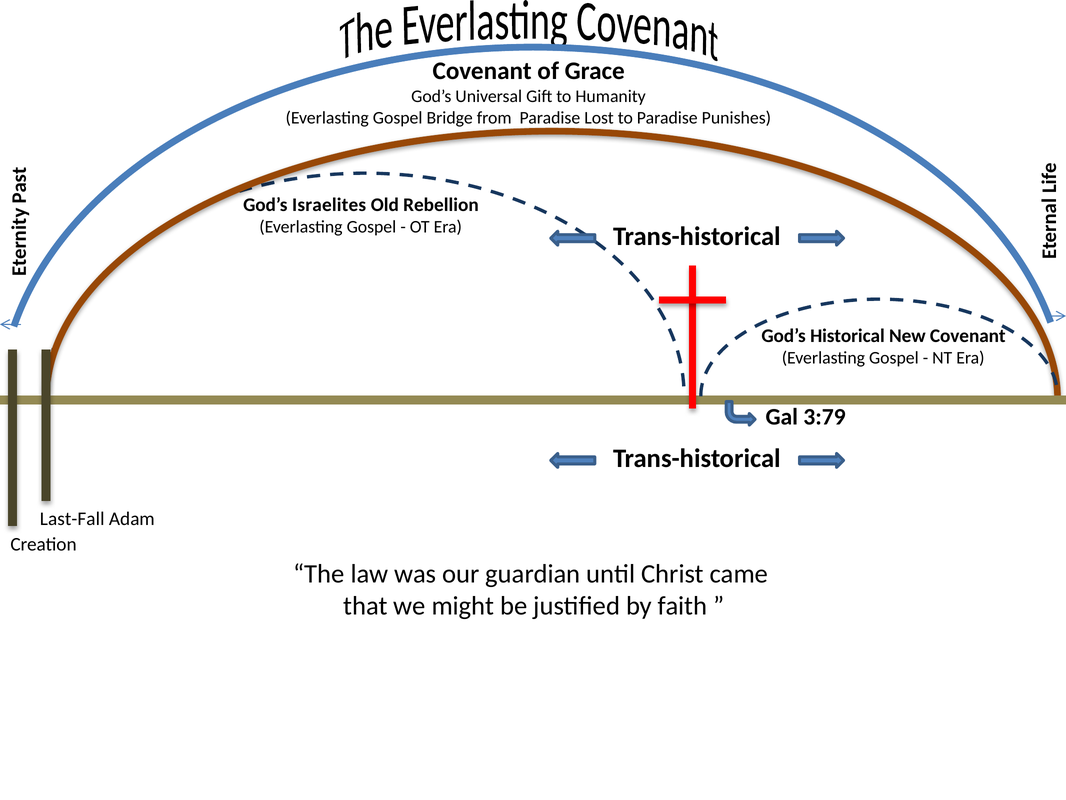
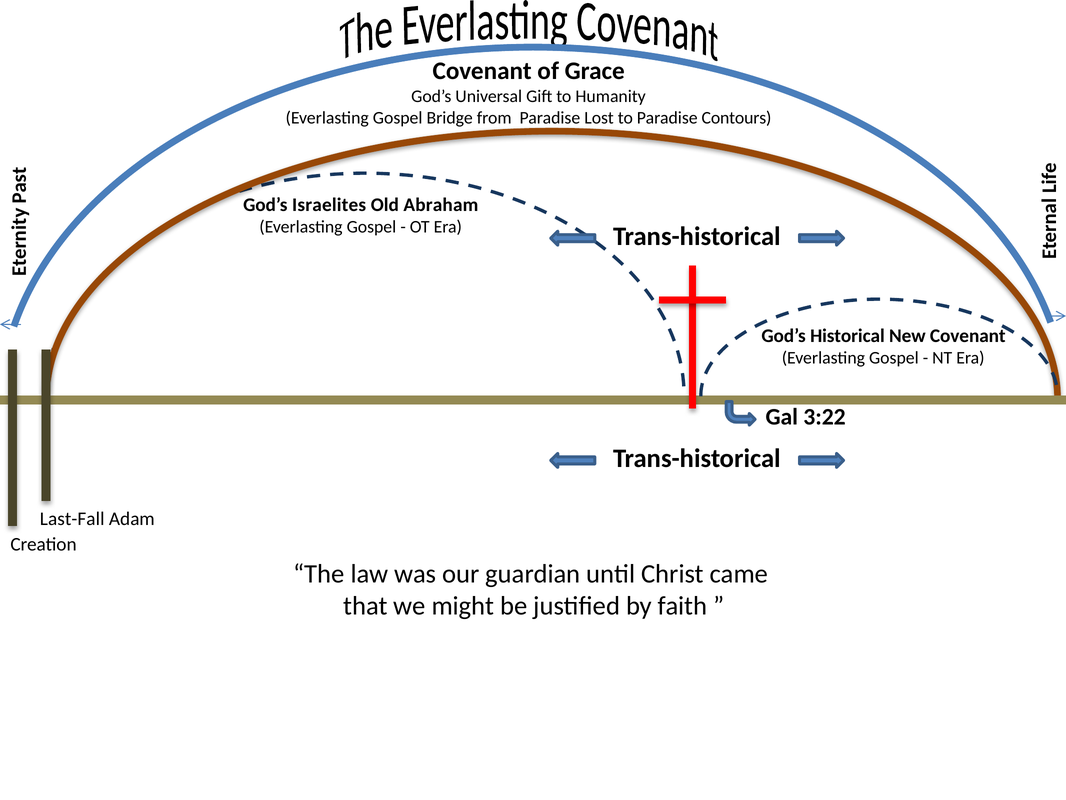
Punishes: Punishes -> Contours
Rebellion: Rebellion -> Abraham
3:79: 3:79 -> 3:22
